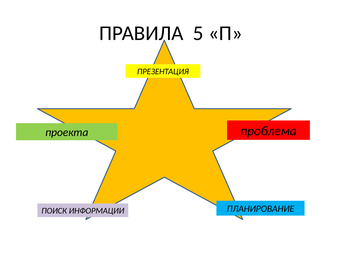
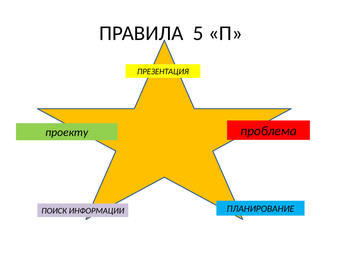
проекта: проекта -> проекту
